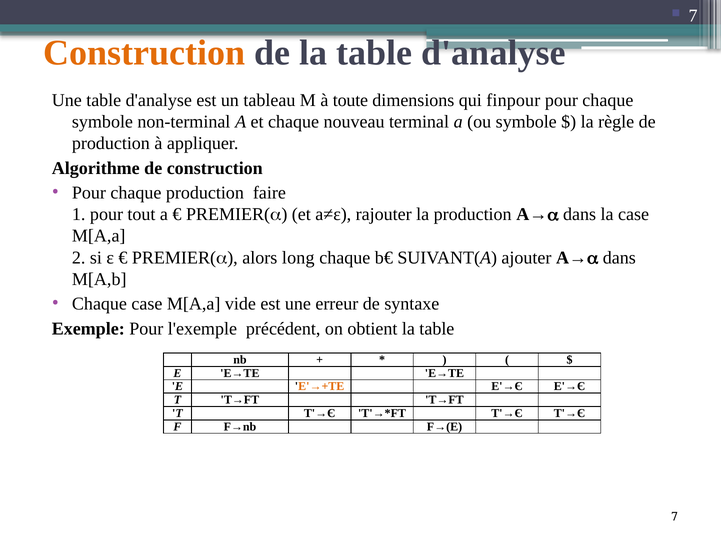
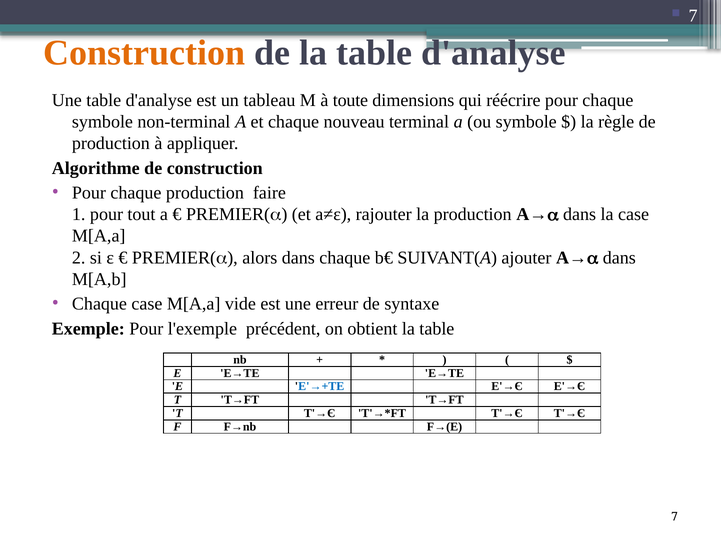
finpour: finpour -> réécrire
alors long: long -> dans
E'→+TE colour: orange -> blue
